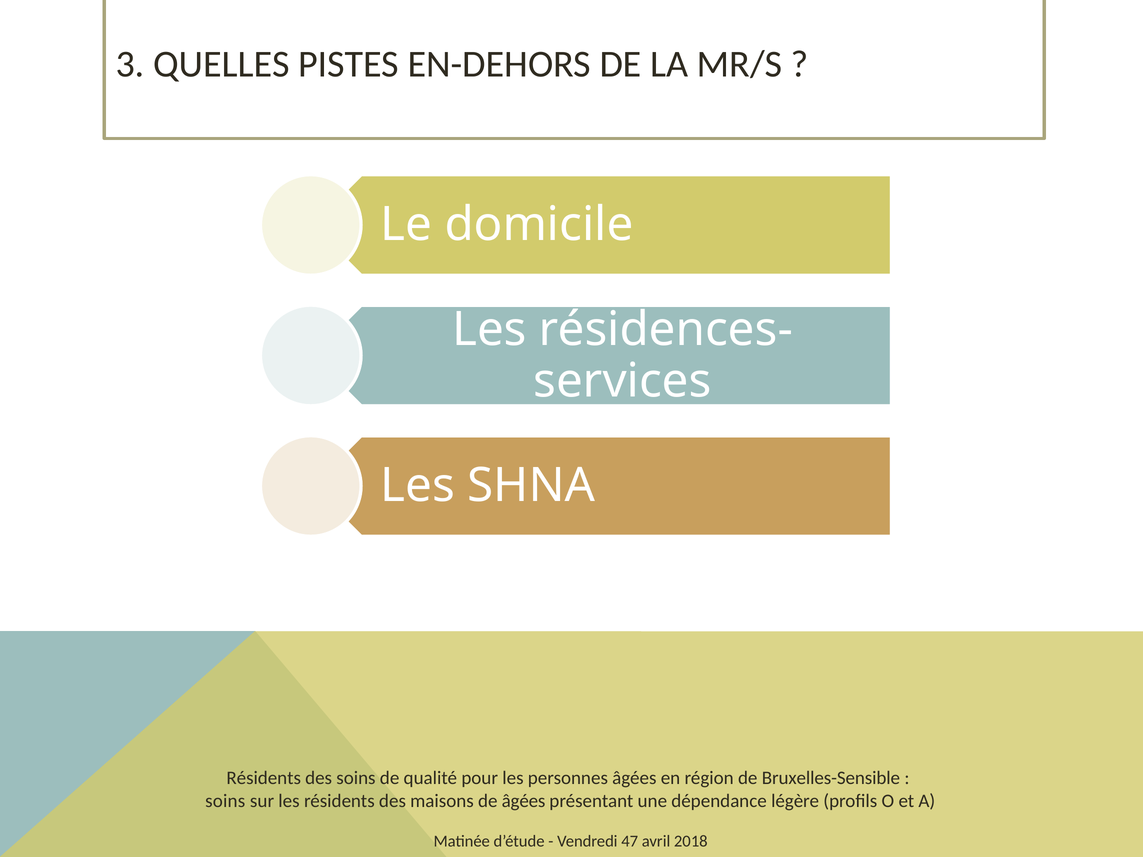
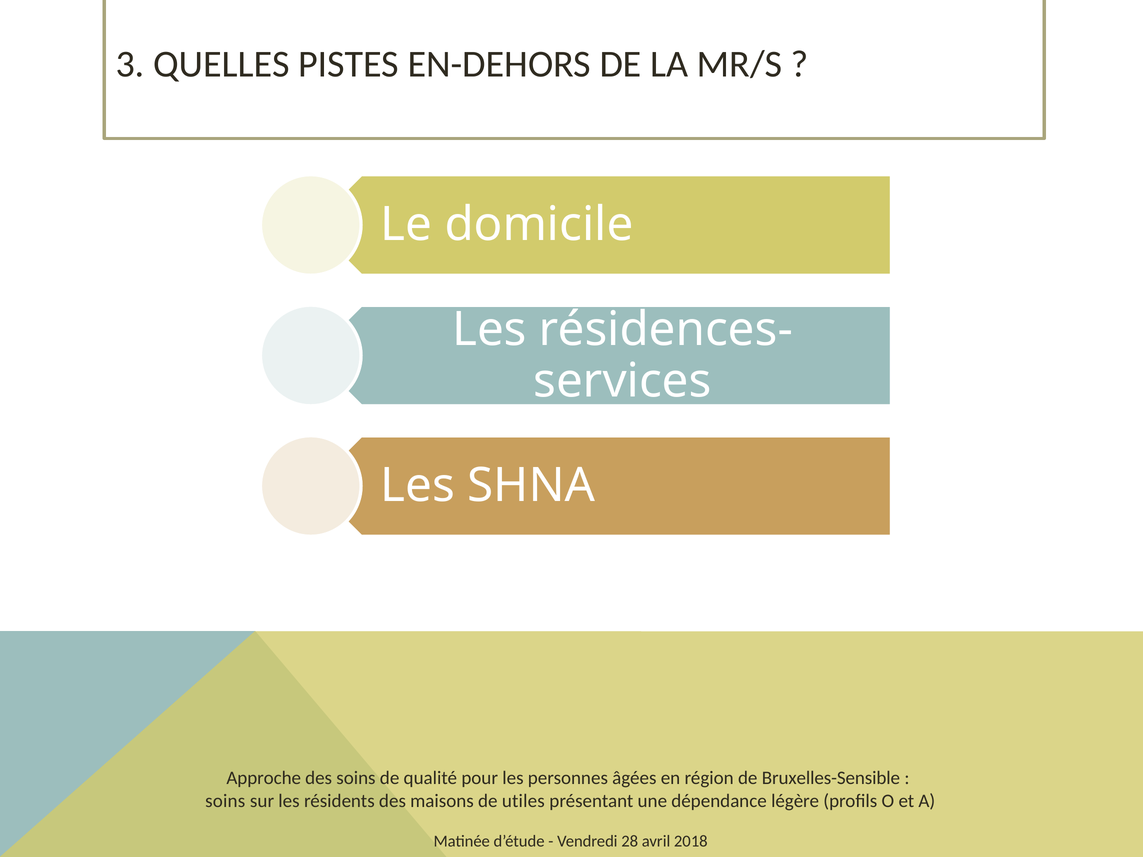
Résidents at (264, 778): Résidents -> Approche
de âgées: âgées -> utiles
47: 47 -> 28
